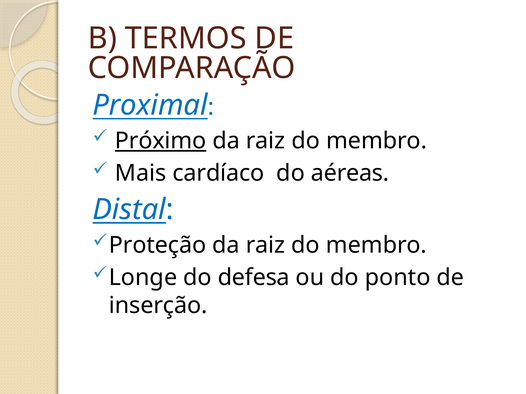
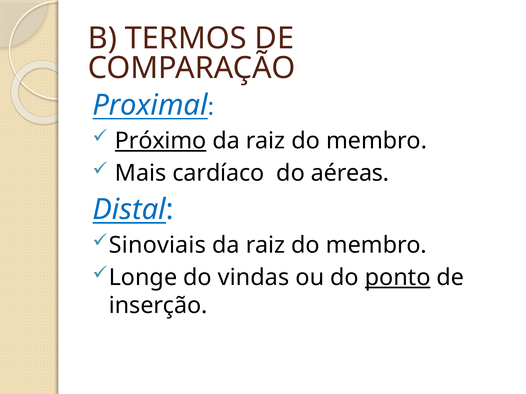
Proteção: Proteção -> Sinoviais
defesa: defesa -> vindas
ponto underline: none -> present
